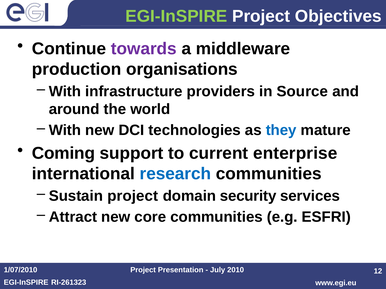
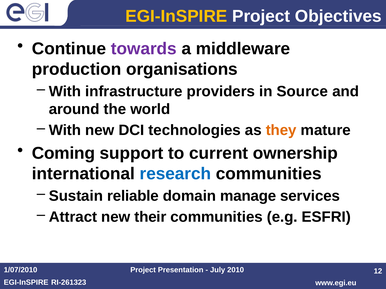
EGI-InSPIRE at (176, 16) colour: light green -> yellow
they colour: blue -> orange
enterprise: enterprise -> ownership
Sustain project: project -> reliable
security: security -> manage
core: core -> their
